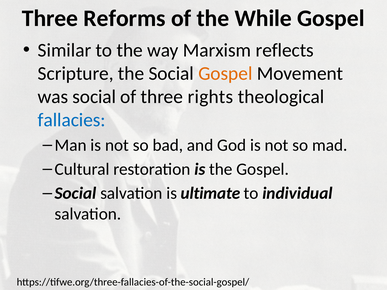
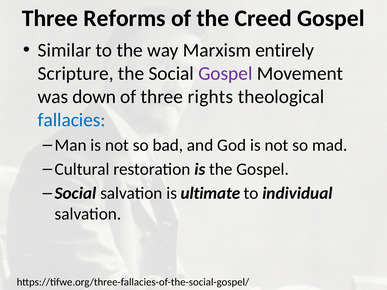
While: While -> Creed
reflects: reflects -> entirely
Gospel at (225, 74) colour: orange -> purple
was social: social -> down
